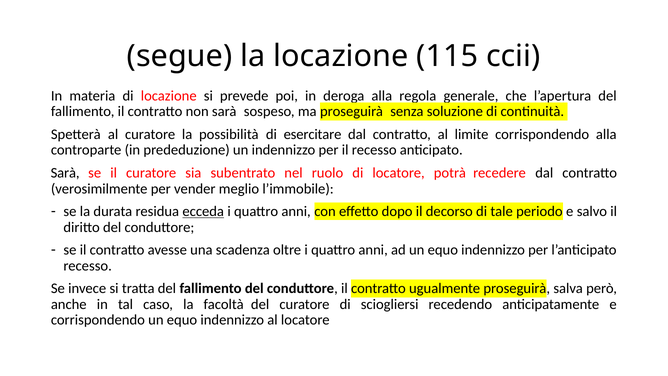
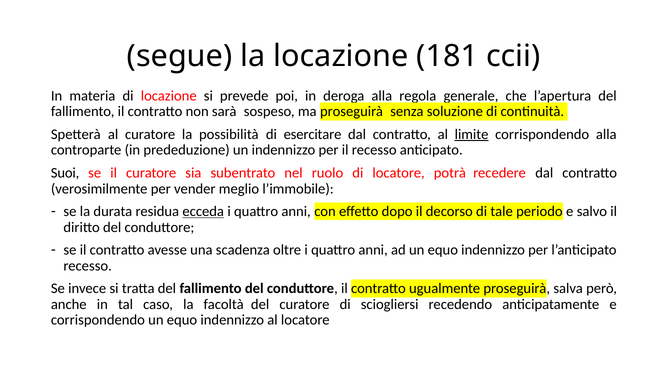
115: 115 -> 181
limite underline: none -> present
Sarà at (65, 173): Sarà -> Suoi
